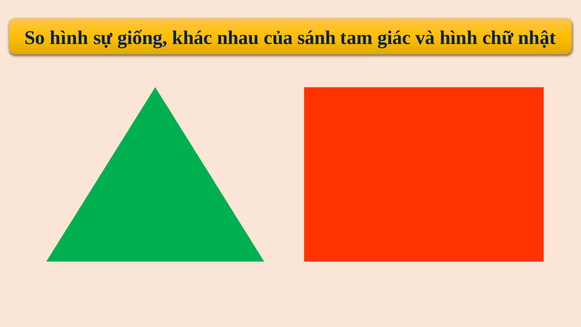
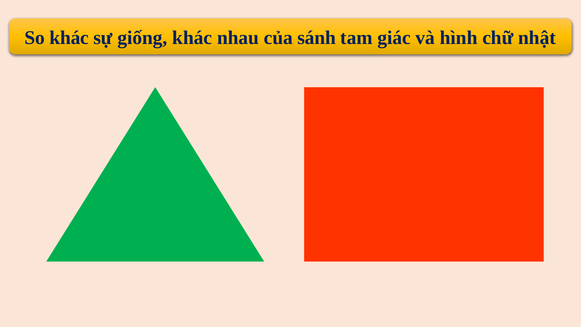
So hình: hình -> khác
